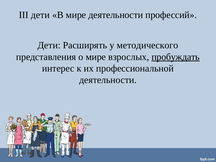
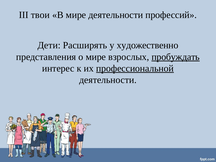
III дети: дети -> твои
методического: методического -> художественно
профессиональной underline: none -> present
